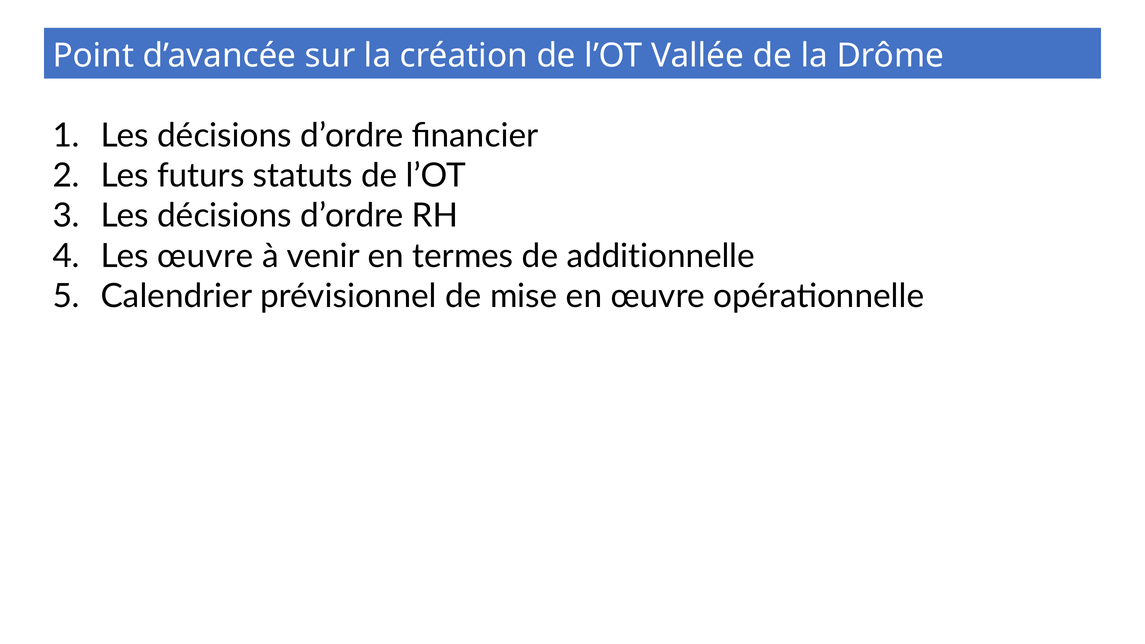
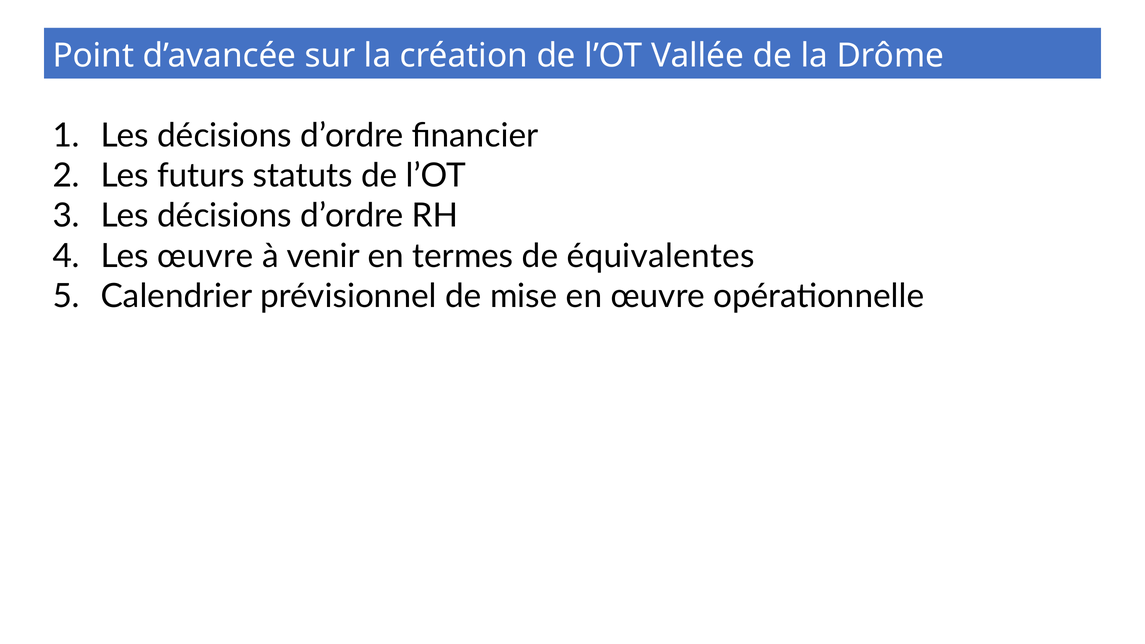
additionnelle: additionnelle -> équivalentes
